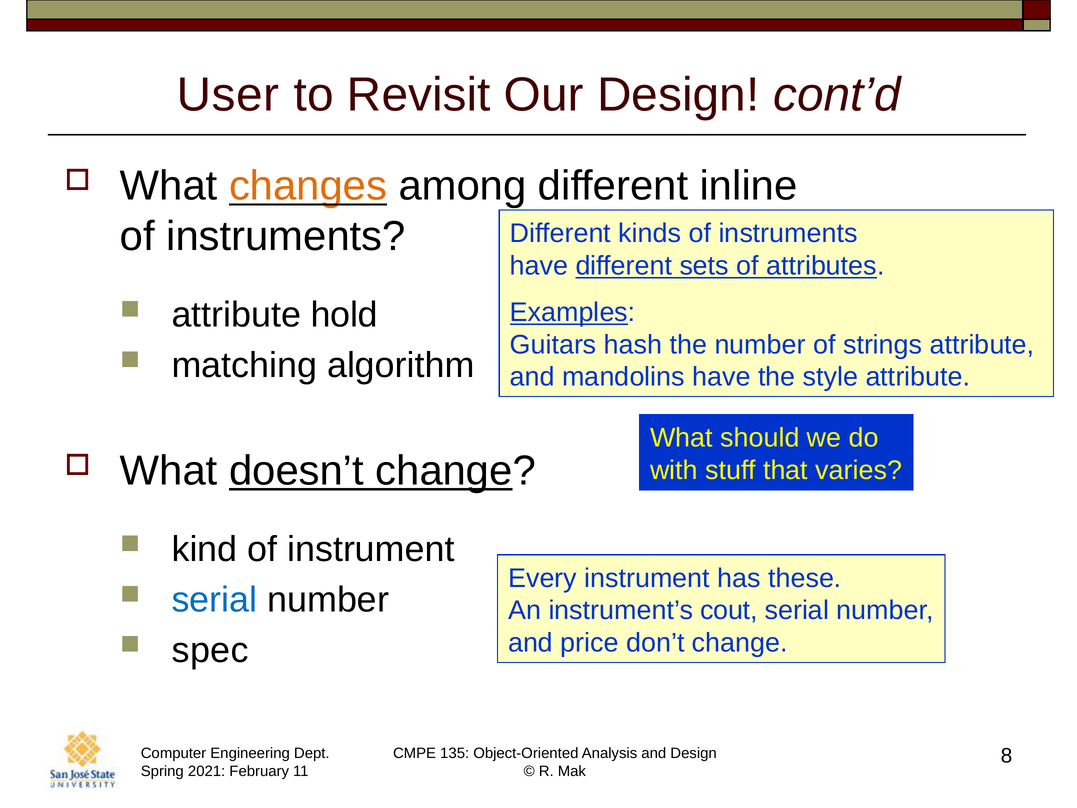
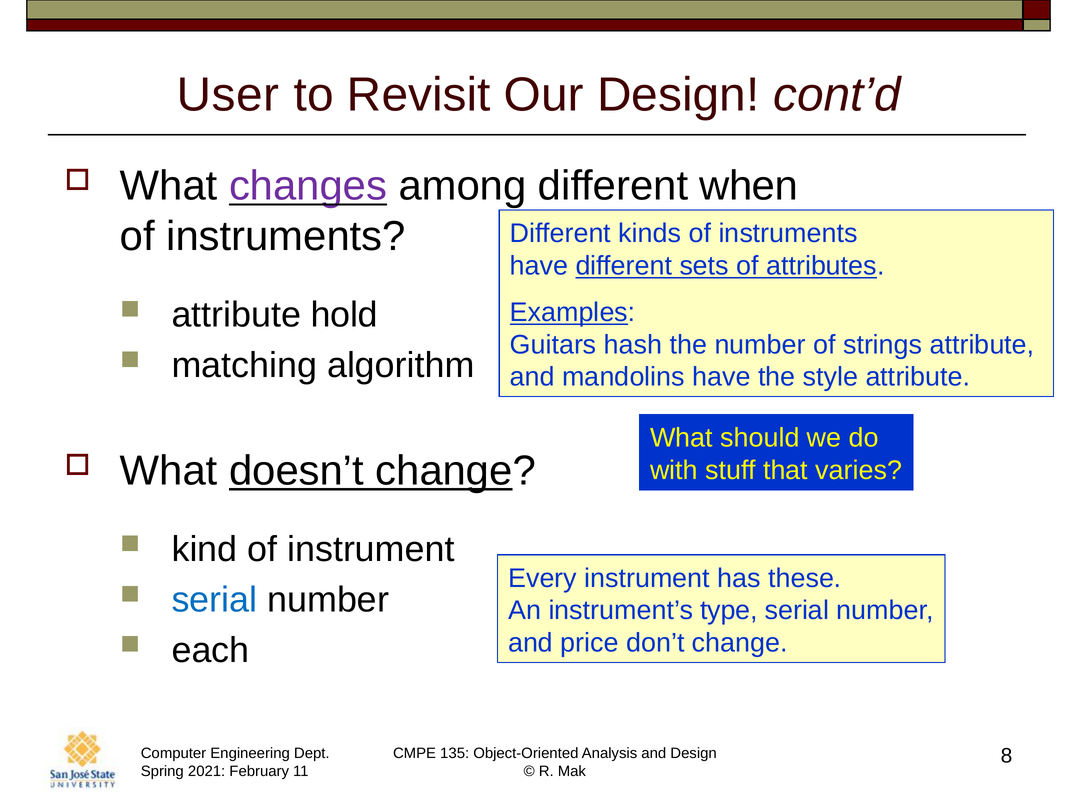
changes colour: orange -> purple
inline: inline -> when
cout: cout -> type
spec: spec -> each
